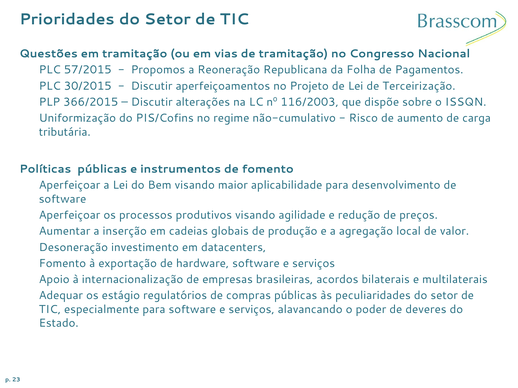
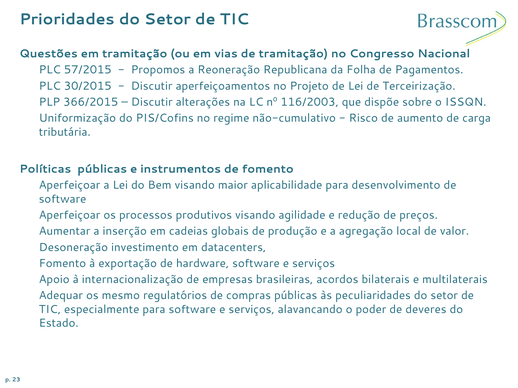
estágio: estágio -> mesmo
